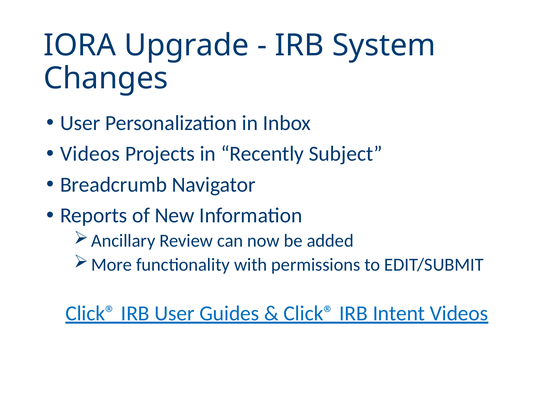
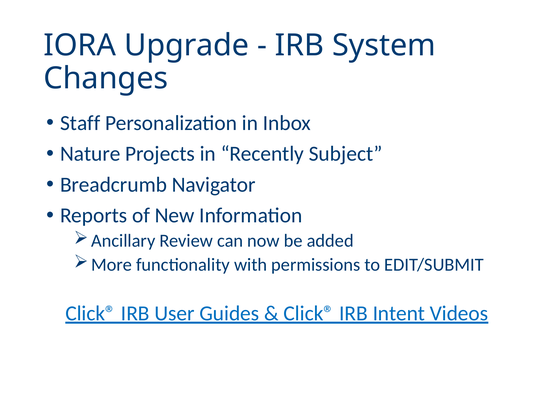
User at (80, 123): User -> Staff
Videos at (90, 154): Videos -> Nature
